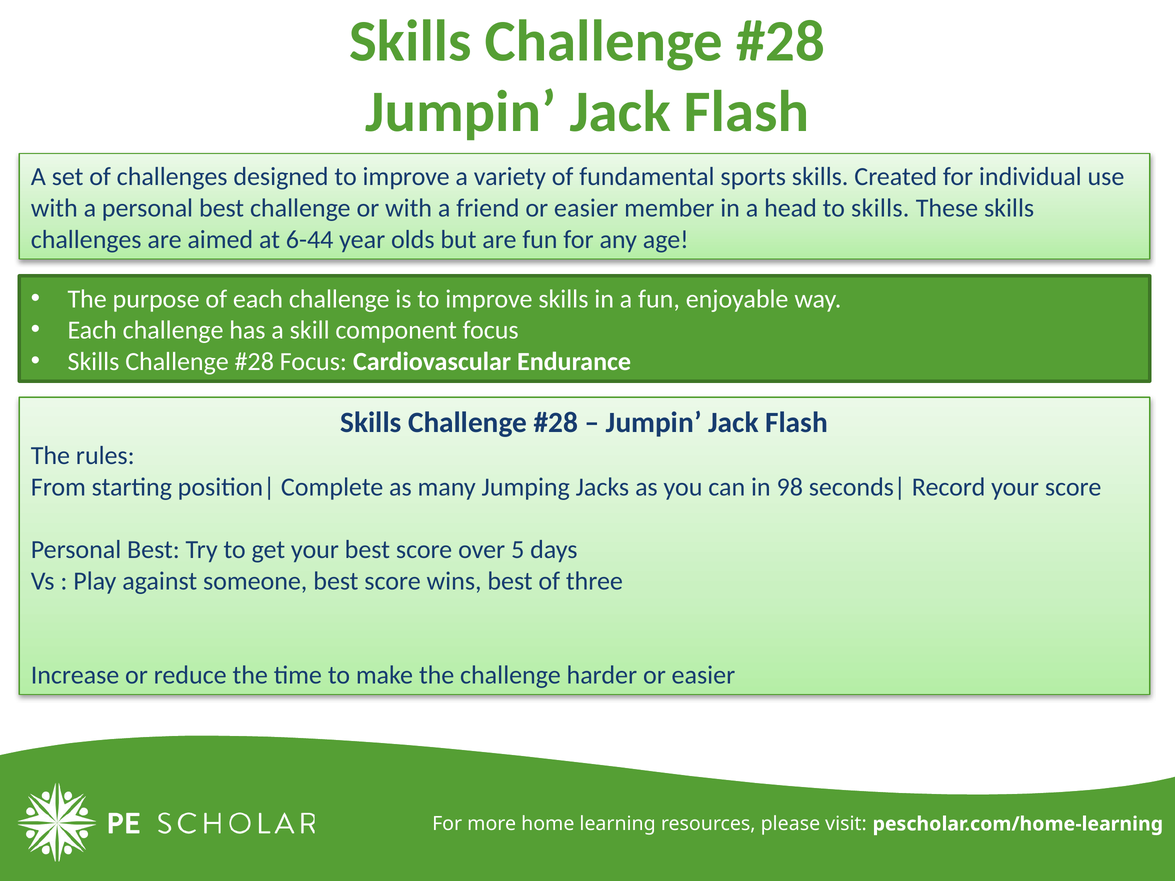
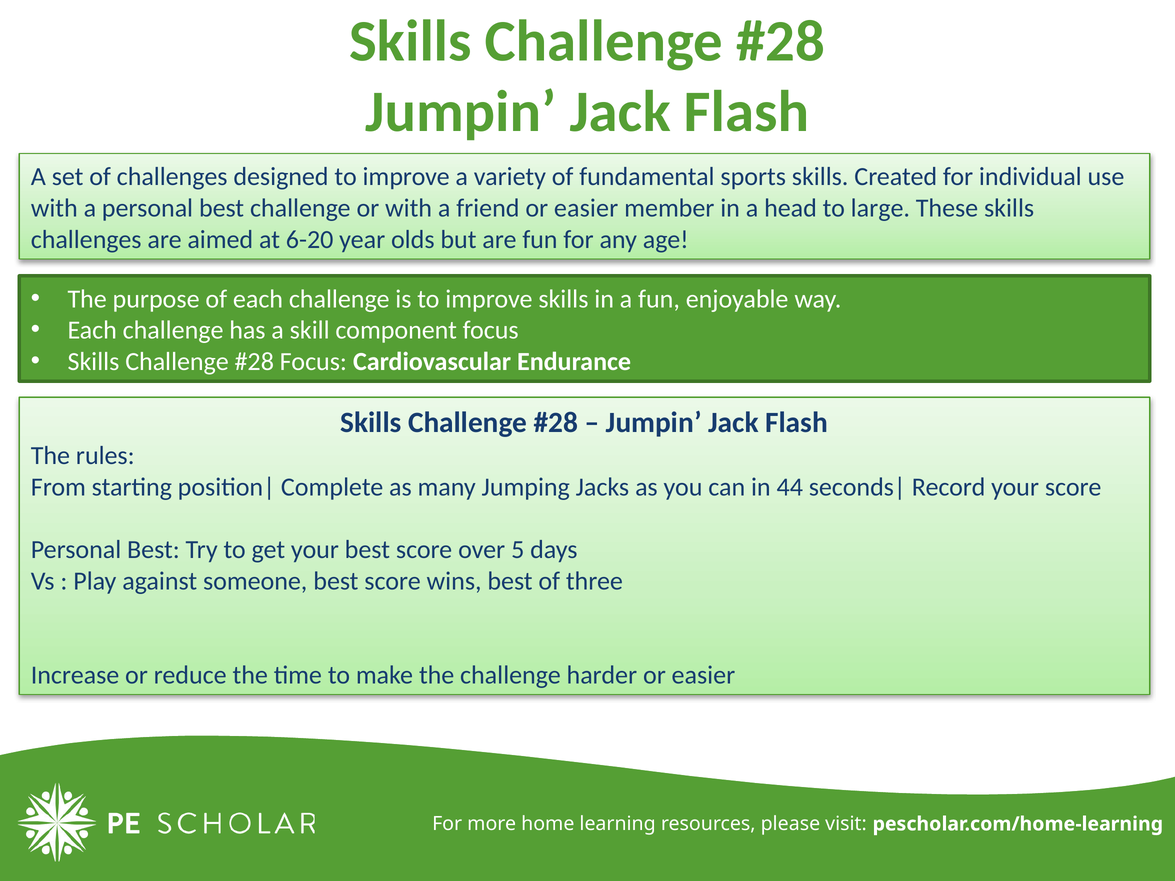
to skills: skills -> large
6-44: 6-44 -> 6-20
98: 98 -> 44
